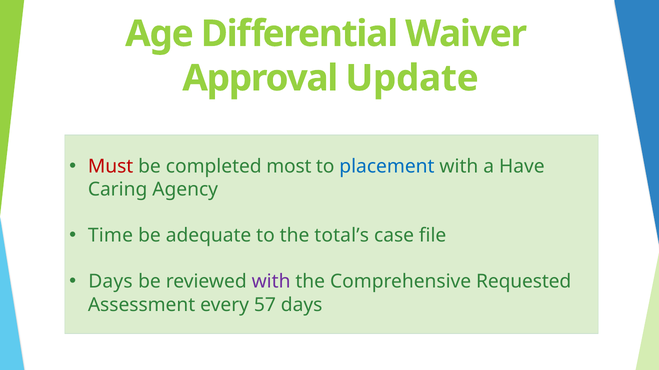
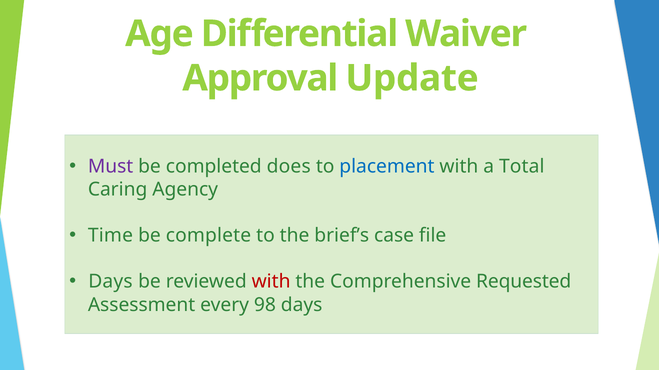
Must colour: red -> purple
most: most -> does
Have: Have -> Total
adequate: adequate -> complete
total’s: total’s -> brief’s
with at (271, 282) colour: purple -> red
57: 57 -> 98
